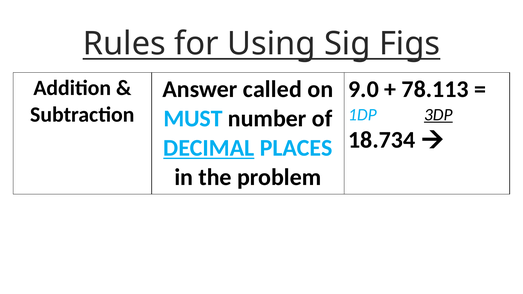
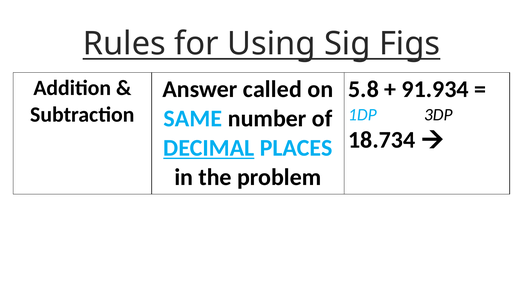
9.0: 9.0 -> 5.8
78.113: 78.113 -> 91.934
3DP underline: present -> none
MUST: MUST -> SAME
